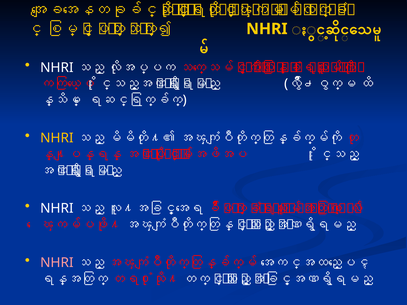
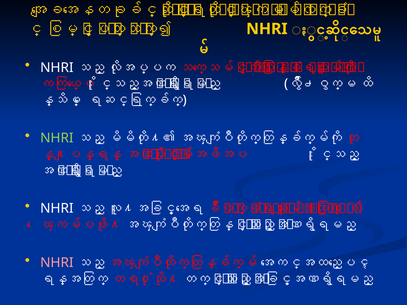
NHRI at (57, 138) colour: yellow -> light green
